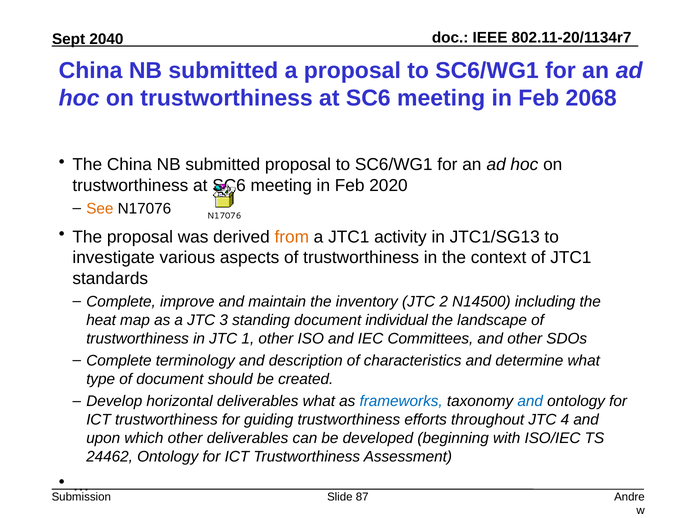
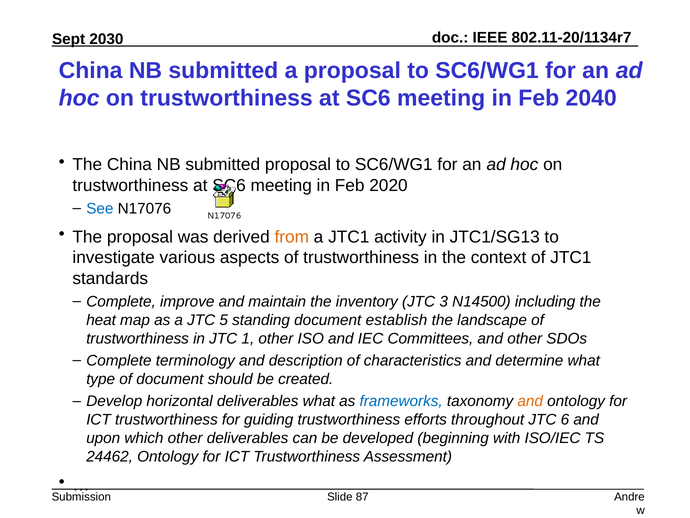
2040: 2040 -> 2030
2068: 2068 -> 2040
See colour: orange -> blue
2: 2 -> 3
3: 3 -> 5
individual: individual -> establish
and at (530, 401) colour: blue -> orange
4: 4 -> 6
